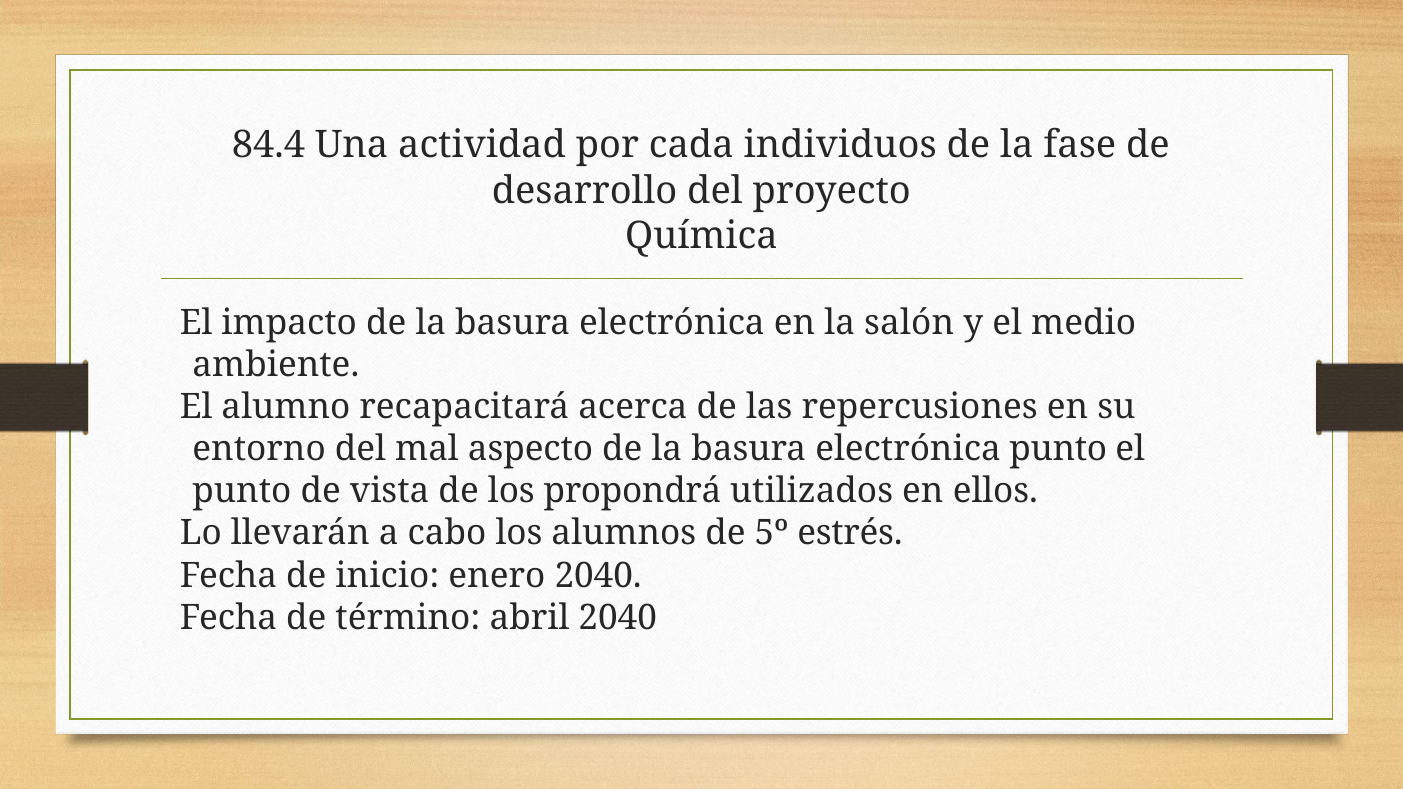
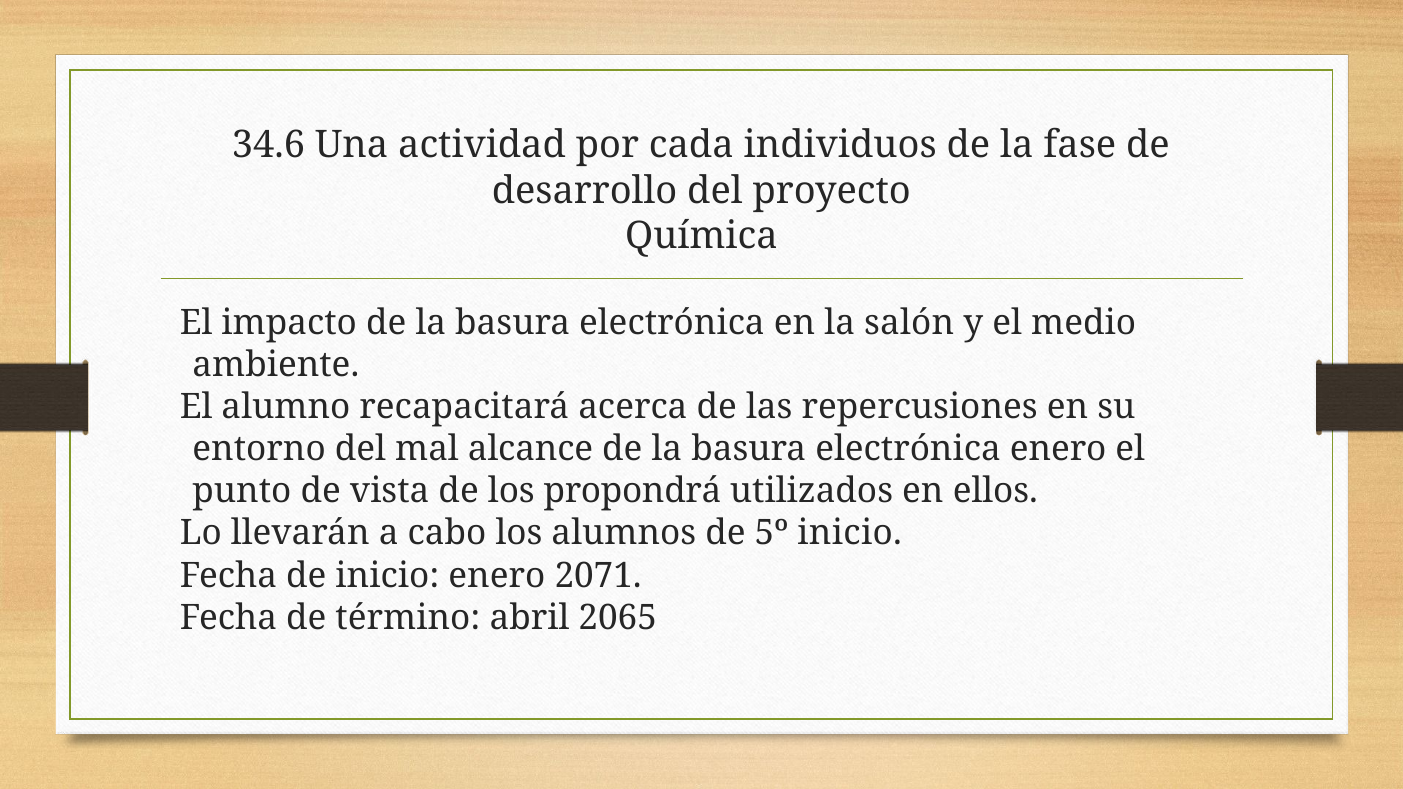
84.4: 84.4 -> 34.6
aspecto: aspecto -> alcance
electrónica punto: punto -> enero
5º estrés: estrés -> inicio
enero 2040: 2040 -> 2071
abril 2040: 2040 -> 2065
